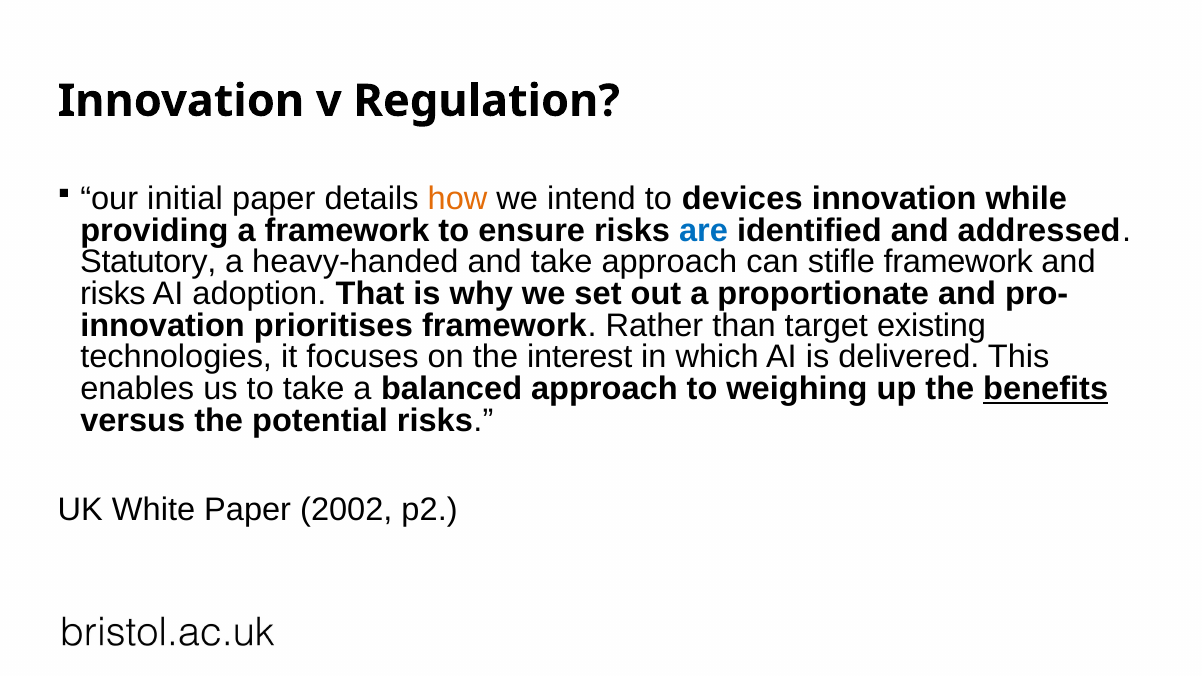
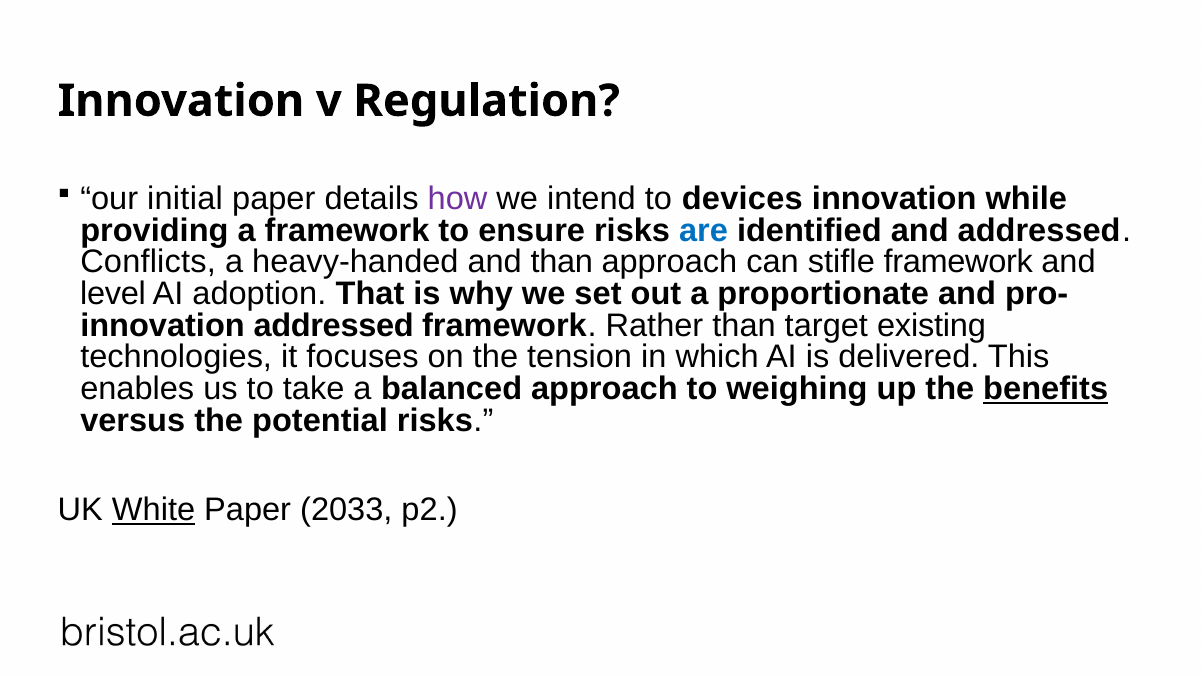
how colour: orange -> purple
Statutory: Statutory -> Conflicts
and take: take -> than
risks at (113, 294): risks -> level
innovation prioritises: prioritises -> addressed
interest: interest -> tension
White underline: none -> present
2002: 2002 -> 2033
